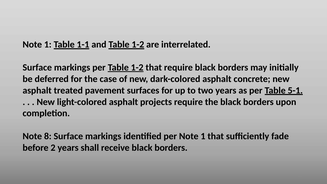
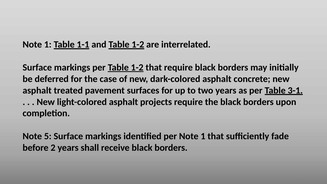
5-1: 5-1 -> 3-1
8: 8 -> 5
